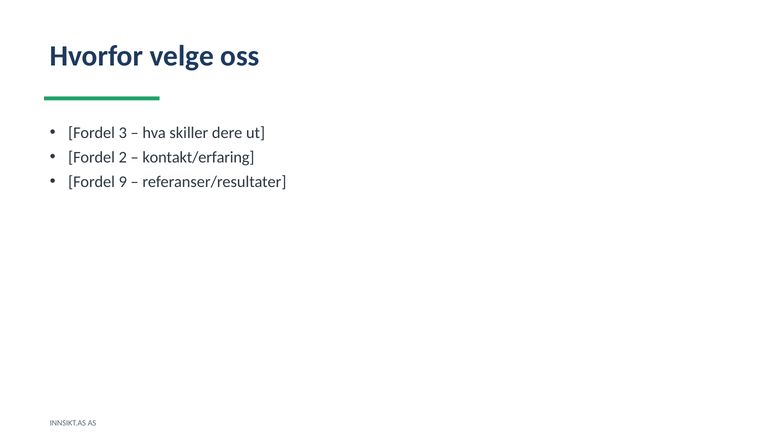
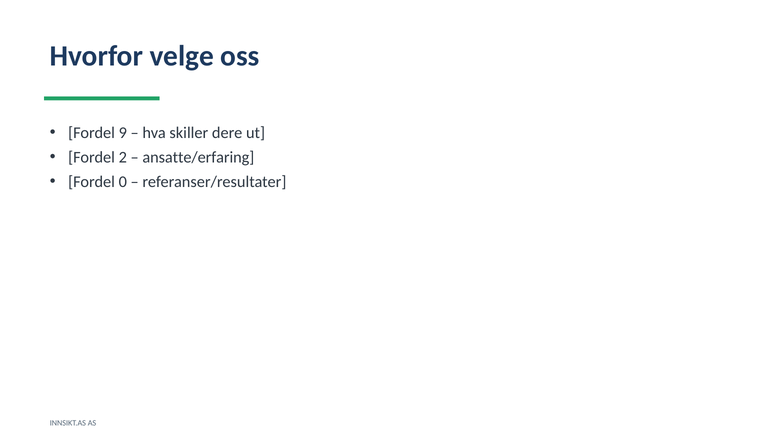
3: 3 -> 9
kontakt/erfaring: kontakt/erfaring -> ansatte/erfaring
9: 9 -> 0
